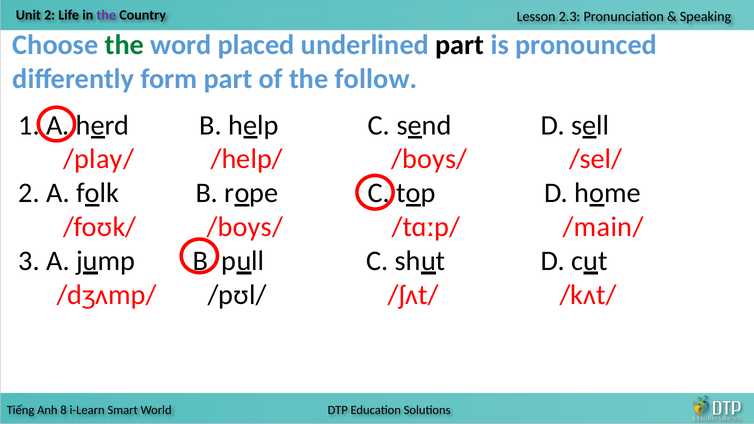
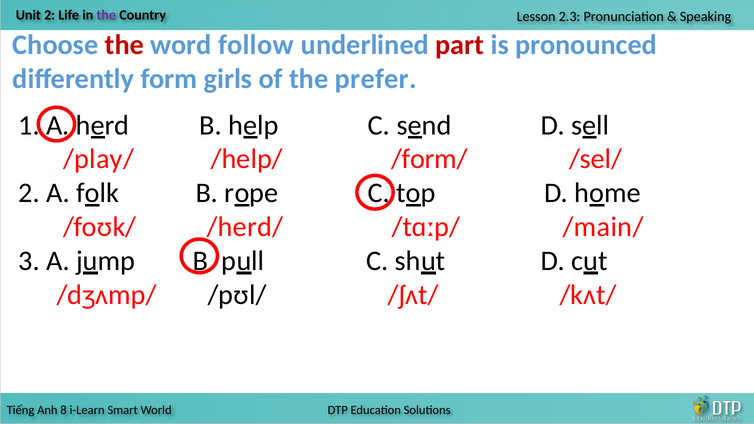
the at (124, 45) colour: green -> red
placed: placed -> follow
part at (460, 45) colour: black -> red
form part: part -> girls
follow: follow -> prefer
/help/ /boys/: /boys/ -> /form/
/foʊk/ /boys/: /boys/ -> /herd/
